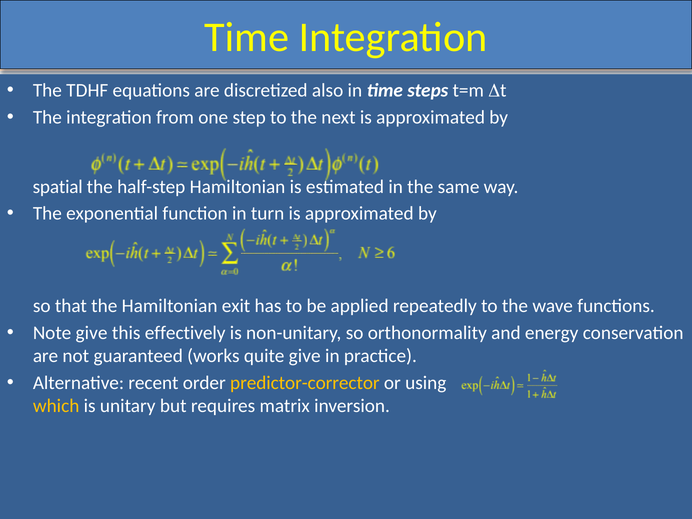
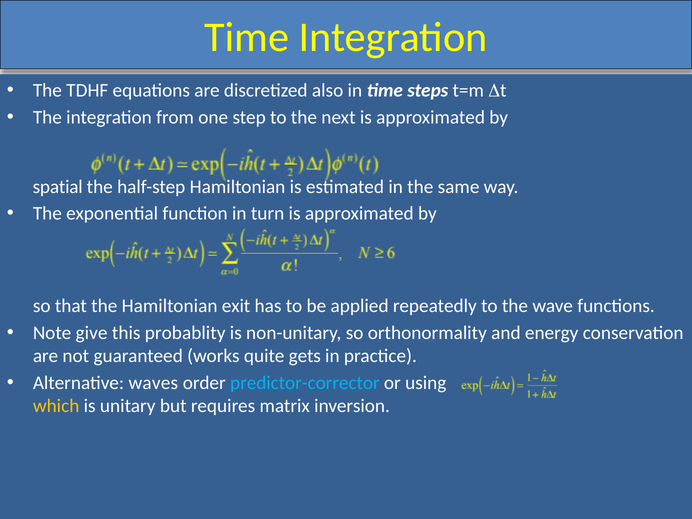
effectively: effectively -> probablity
quite give: give -> gets
recent: recent -> waves
predictor-corrector colour: yellow -> light blue
